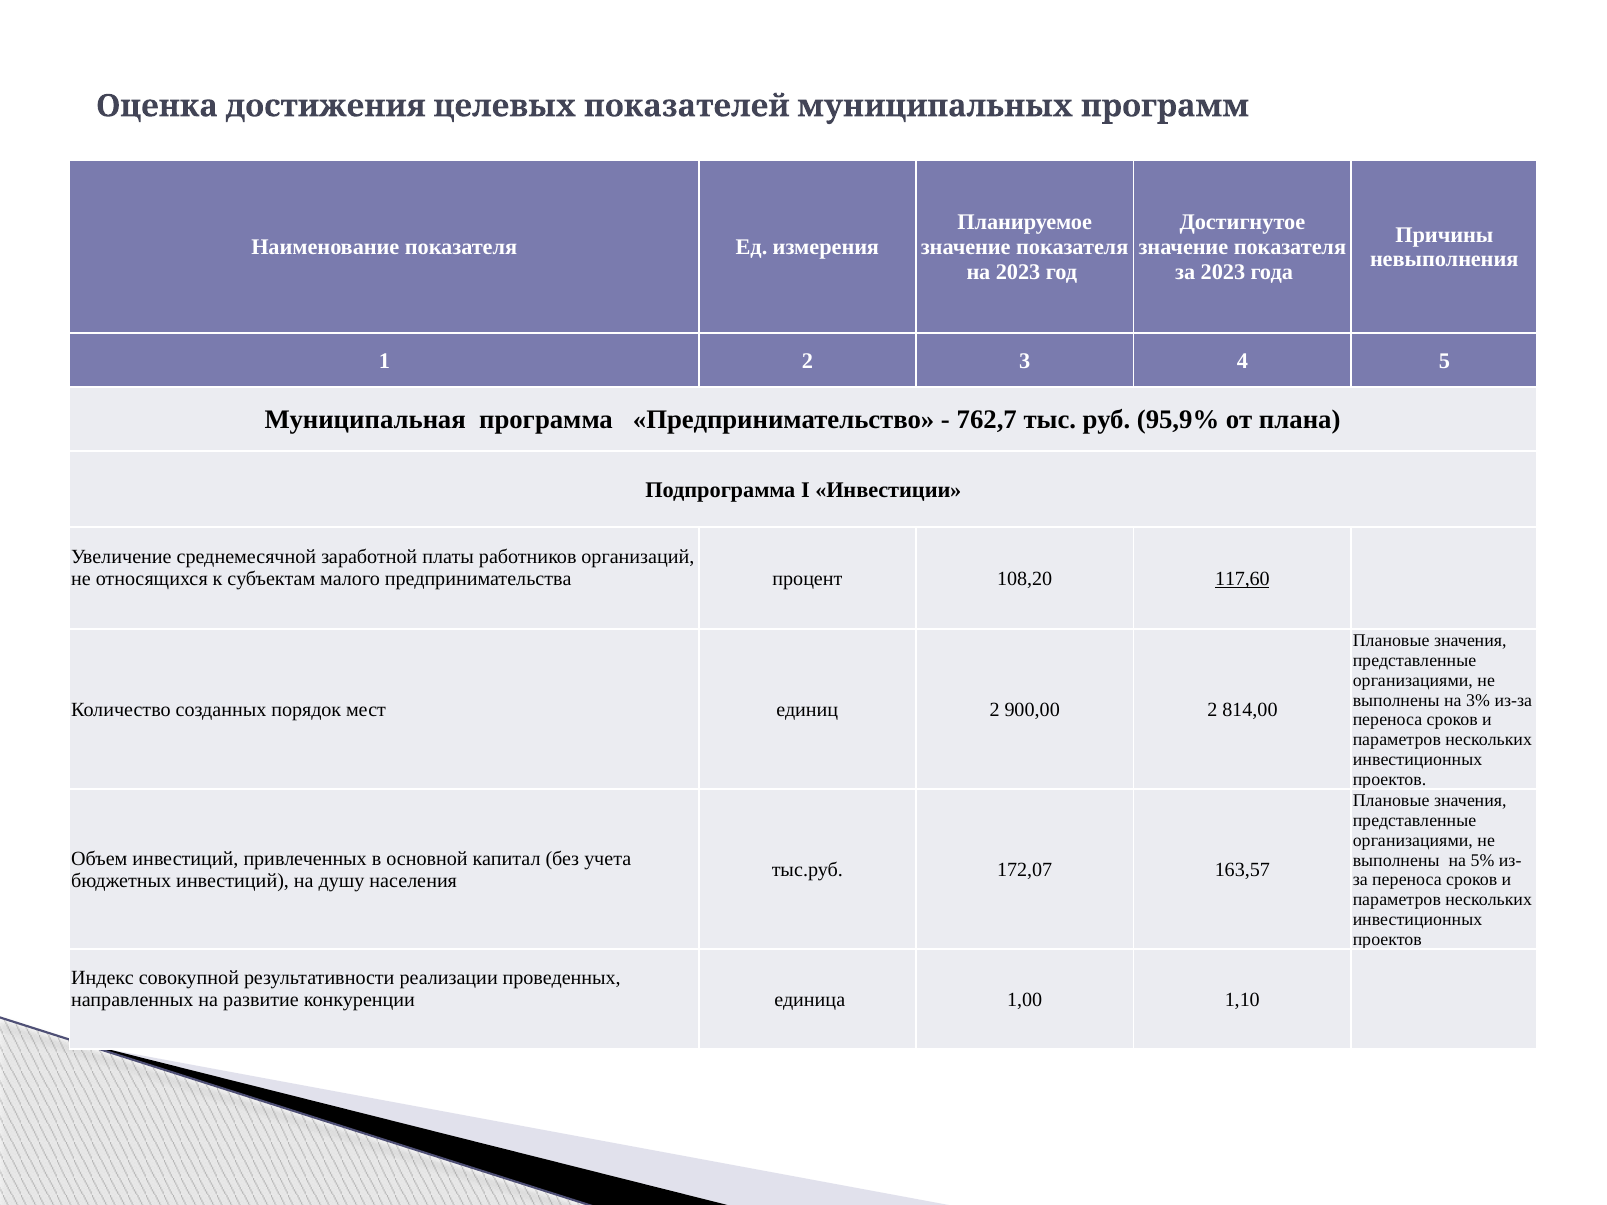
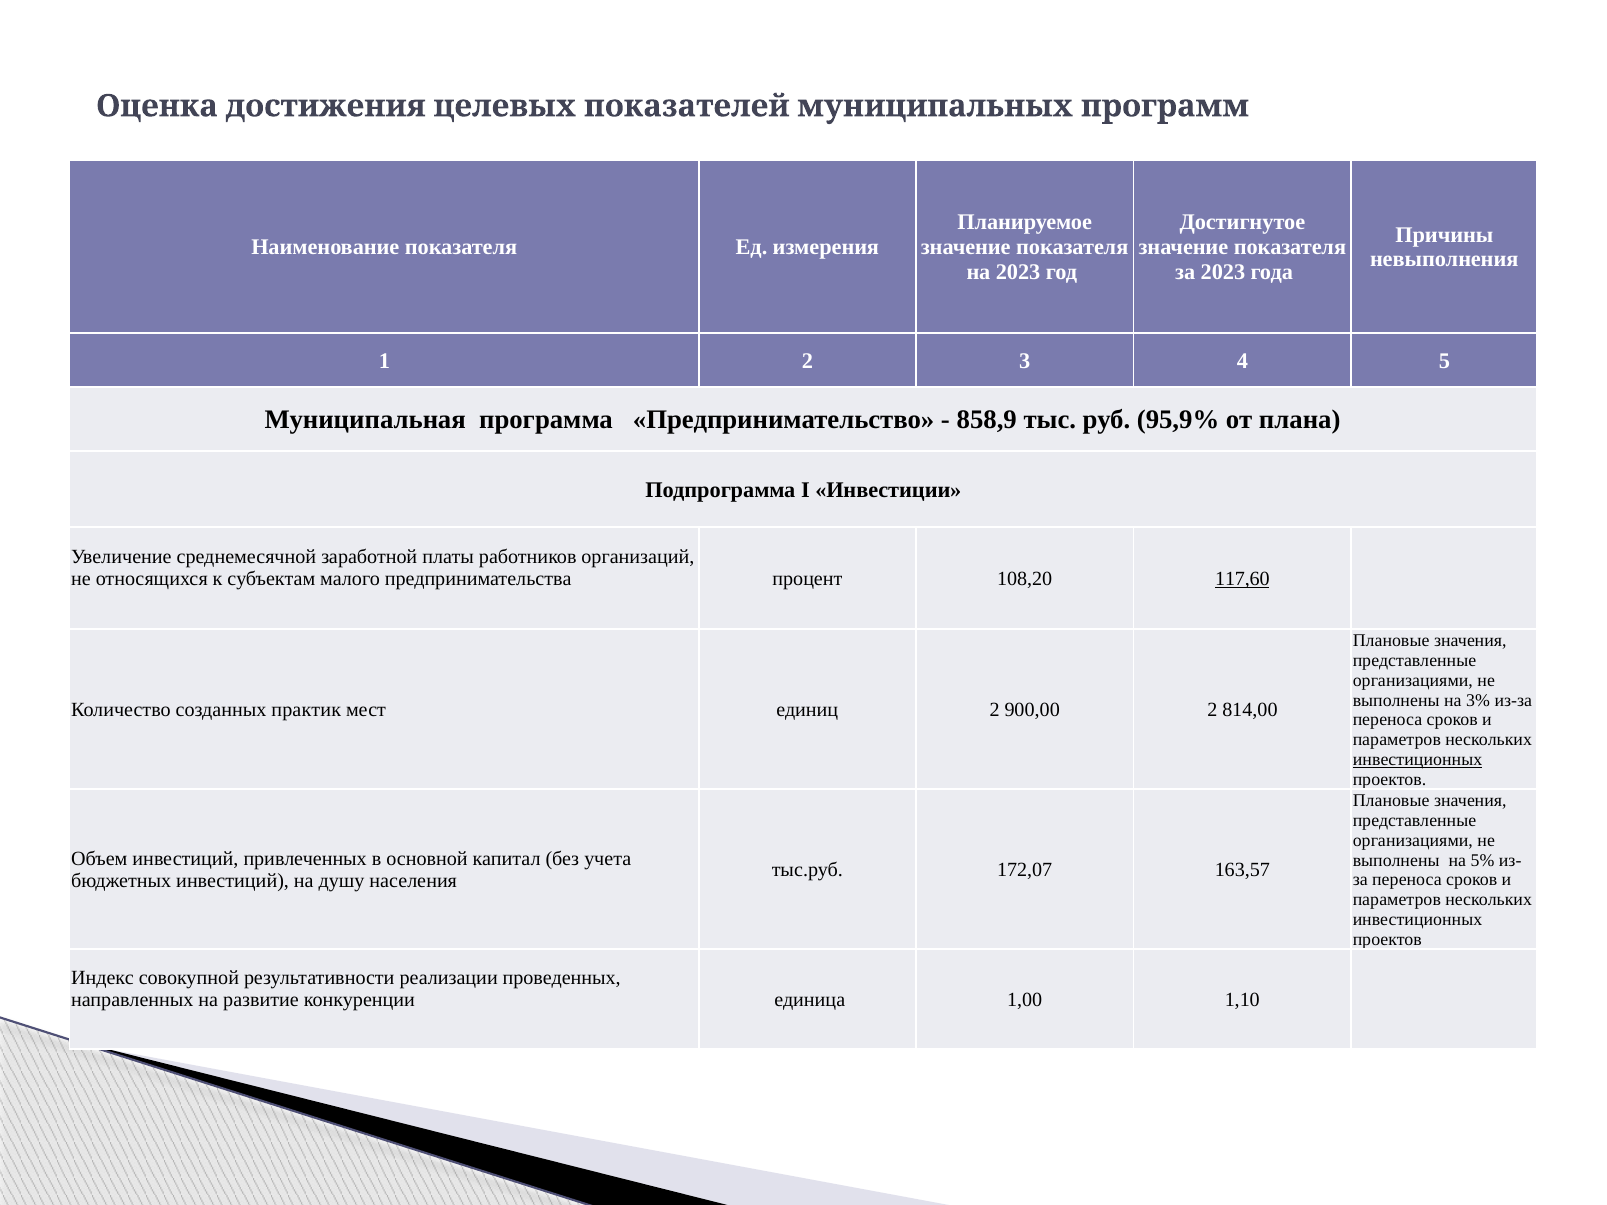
762,7: 762,7 -> 858,9
порядок: порядок -> практик
инвестиционных at (1418, 760) underline: none -> present
